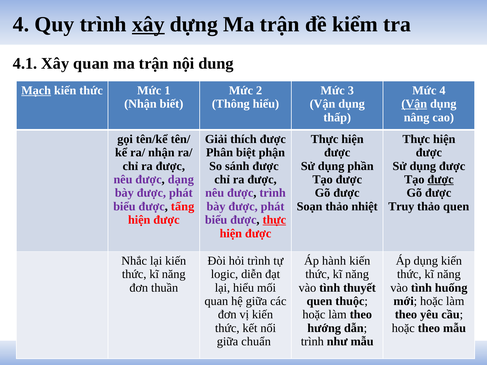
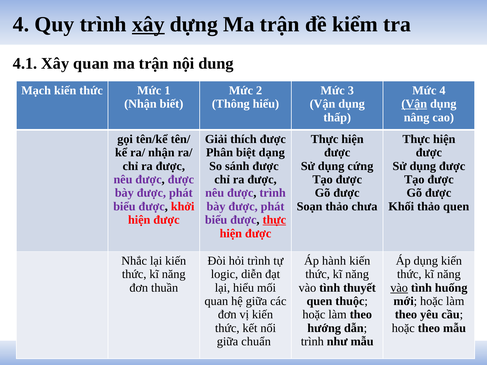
Mạch underline: present -> none
phận: phận -> dạng
phần: phần -> cứng
được dạng: dạng -> được
được at (441, 180) underline: present -> none
tấng: tấng -> khởi
nhiệt: nhiệt -> chưa
Truy: Truy -> Khối
vào at (399, 288) underline: none -> present
